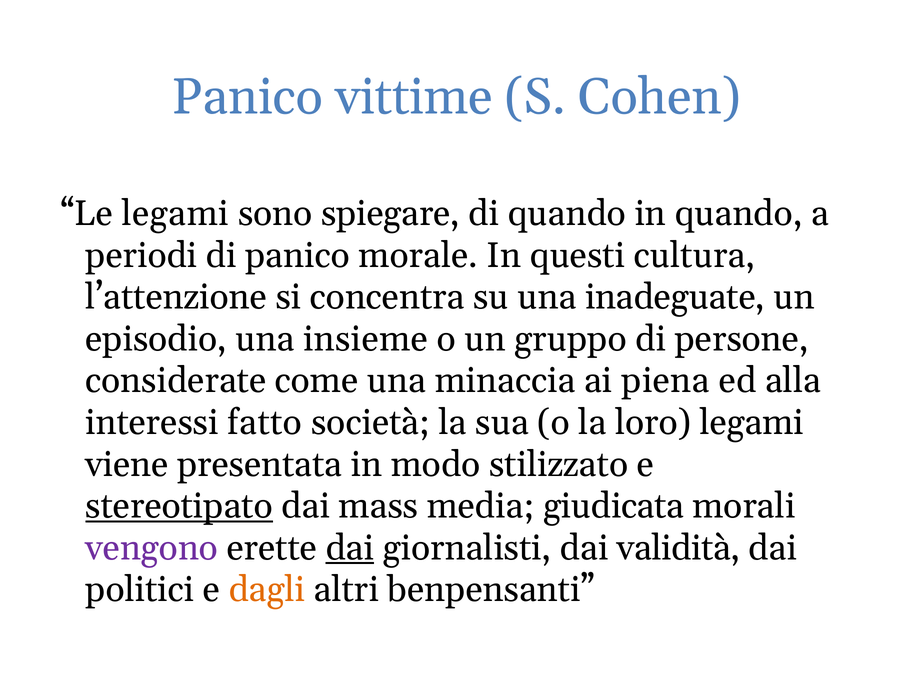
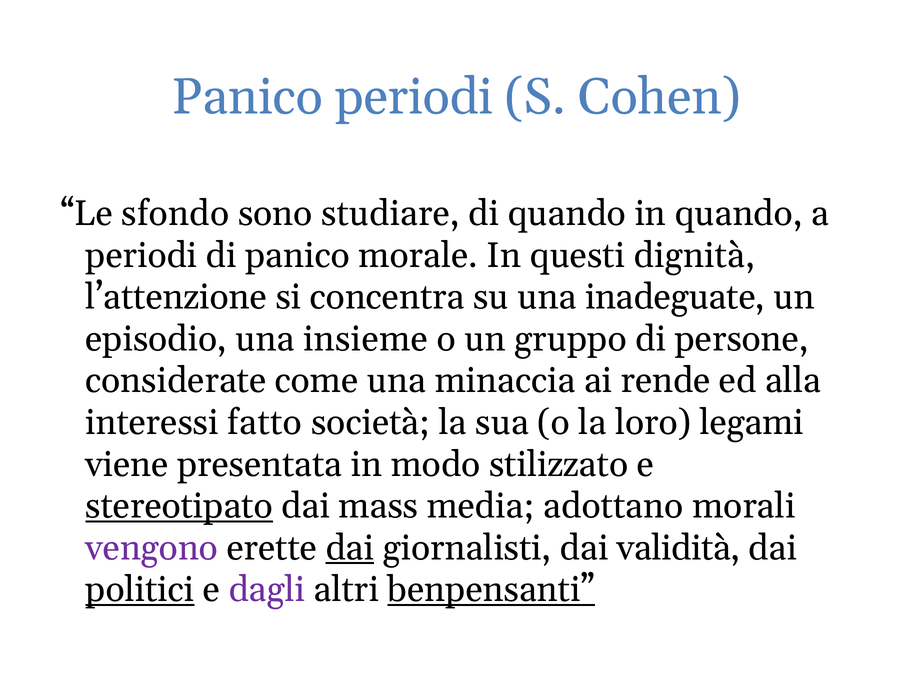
Panico vittime: vittime -> periodi
Le legami: legami -> sfondo
spiegare: spiegare -> studiare
cultura: cultura -> dignità
piena: piena -> rende
giudicata: giudicata -> adottano
politici underline: none -> present
dagli colour: orange -> purple
benpensanti underline: none -> present
